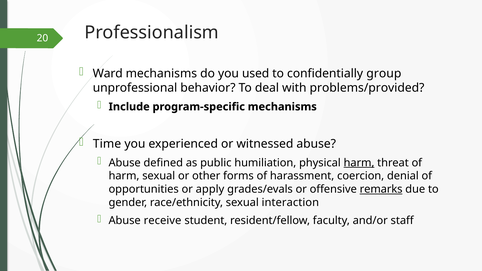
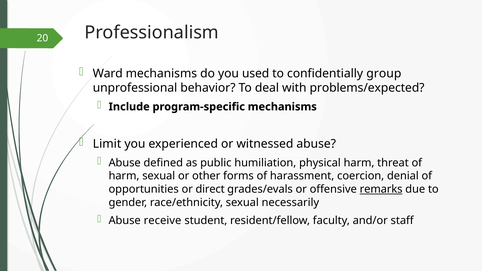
problems/provided: problems/provided -> problems/expected
Time: Time -> Limit
harm at (359, 163) underline: present -> none
apply: apply -> direct
interaction: interaction -> necessarily
